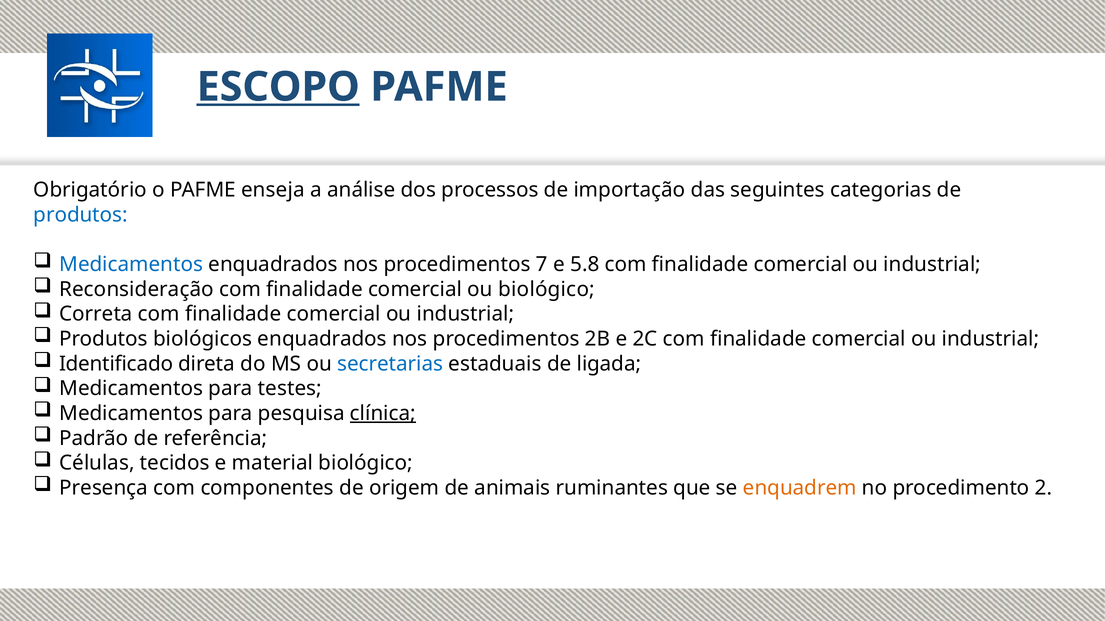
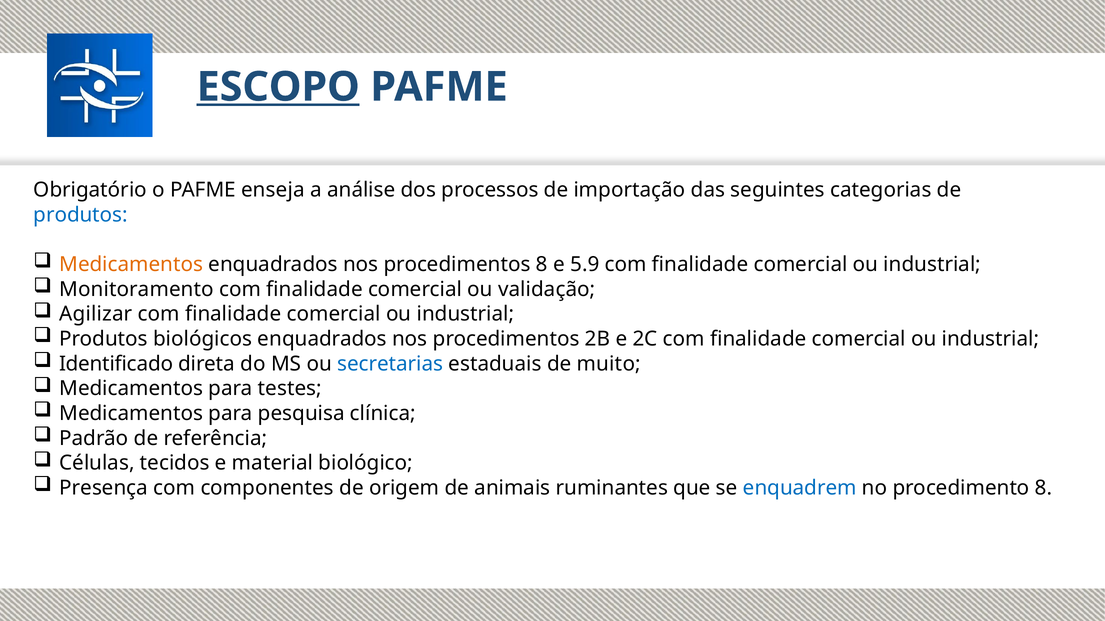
Medicamentos at (131, 265) colour: blue -> orange
procedimentos 7: 7 -> 8
5.8: 5.8 -> 5.9
Reconsideração: Reconsideração -> Monitoramento
ou biológico: biológico -> validação
Correta: Correta -> Agilizar
ligada: ligada -> muito
clínica underline: present -> none
enquadrem colour: orange -> blue
procedimento 2: 2 -> 8
